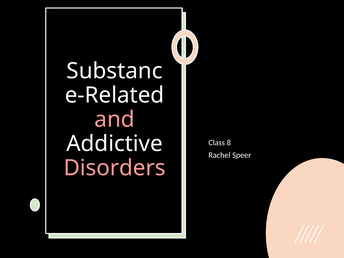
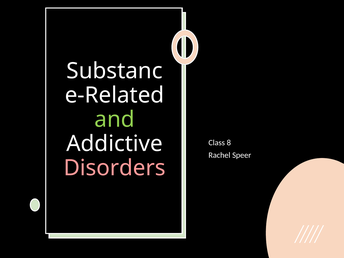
and colour: pink -> light green
